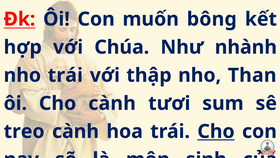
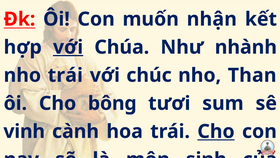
bông: bông -> nhận
với at (68, 47) underline: none -> present
thập: thập -> chúc
Cho cành: cành -> bông
treo: treo -> vinh
